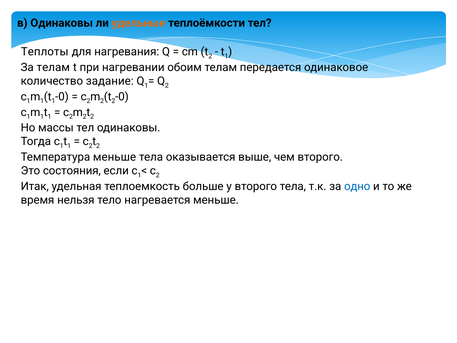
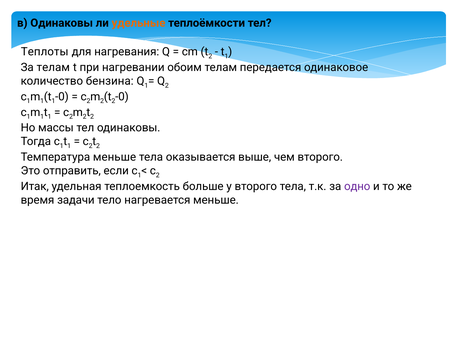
задание: задание -> бензина
состояния: состояния -> отправить
одно colour: blue -> purple
нельзя: нельзя -> задачи
